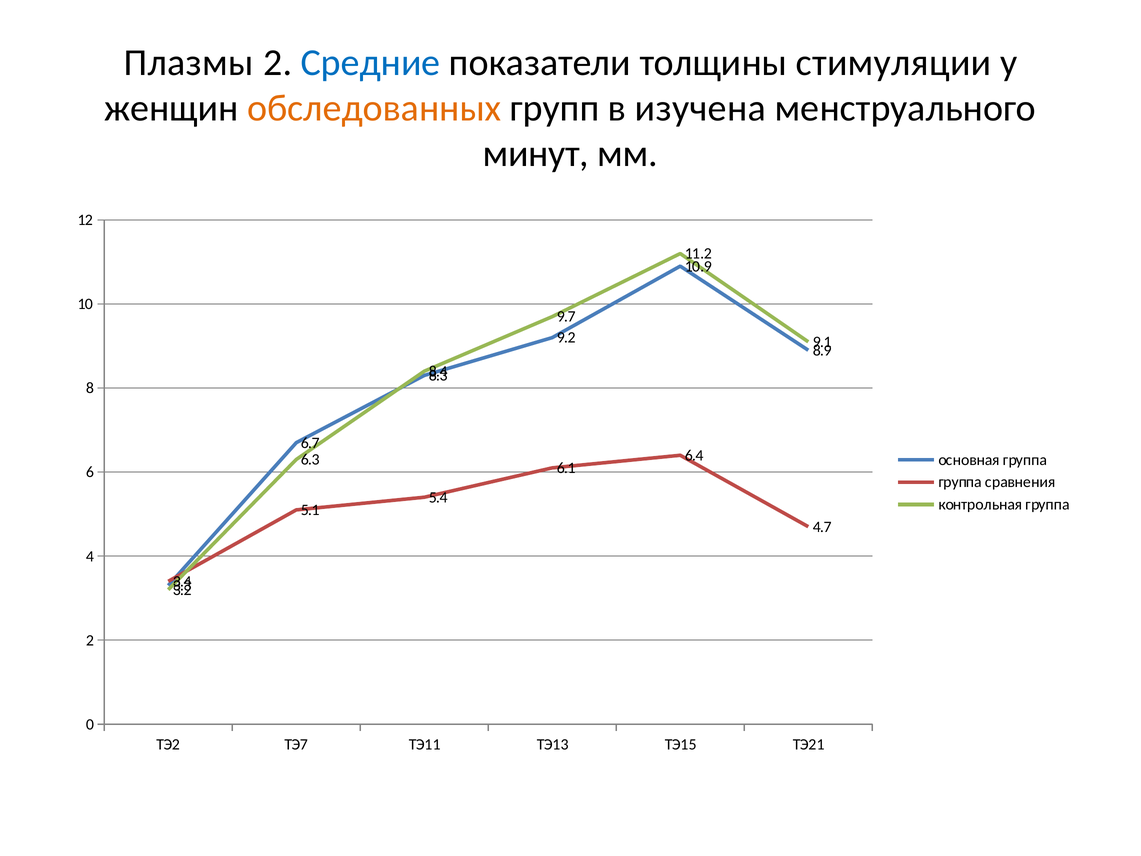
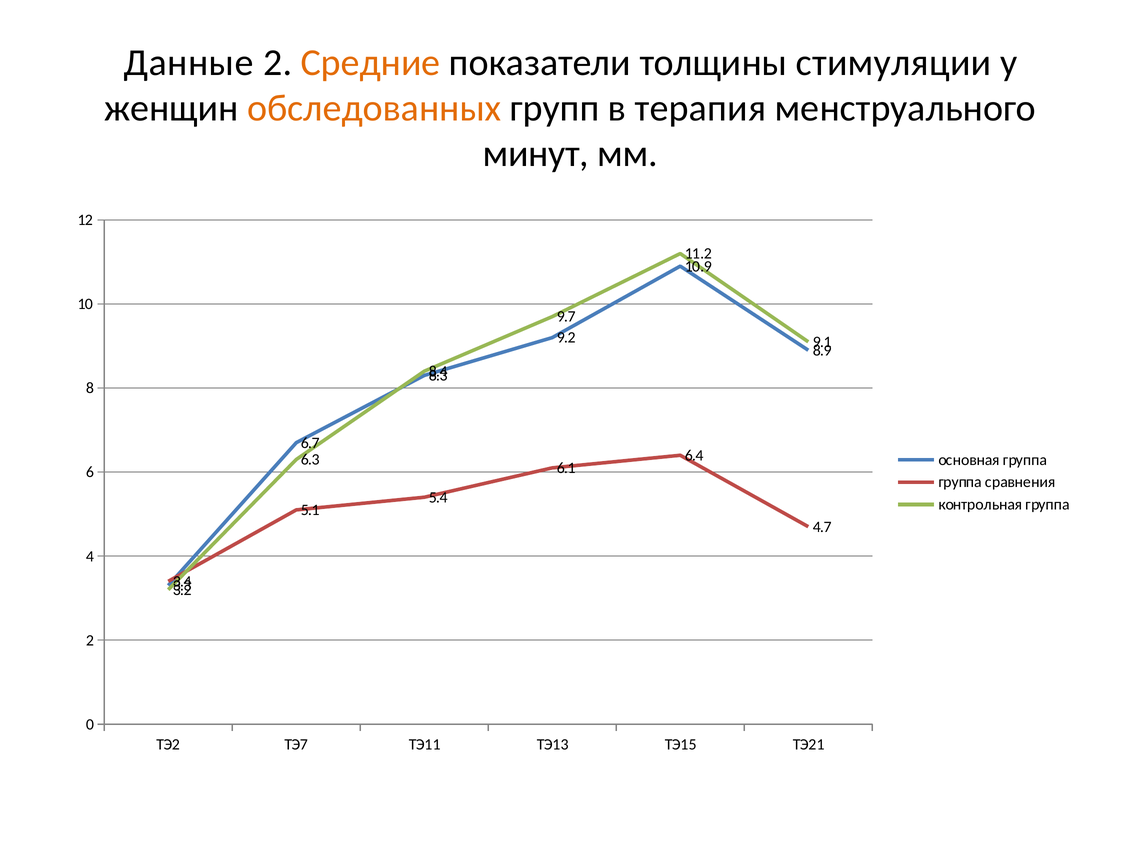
Плазмы: Плазмы -> Данные
Средние colour: blue -> orange
изучена: изучена -> терапия
